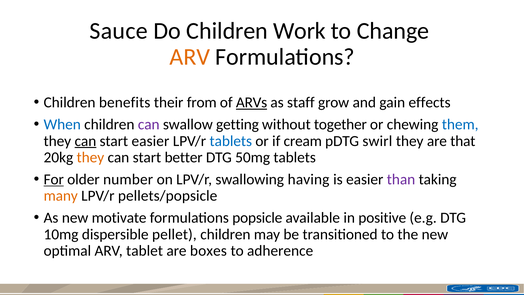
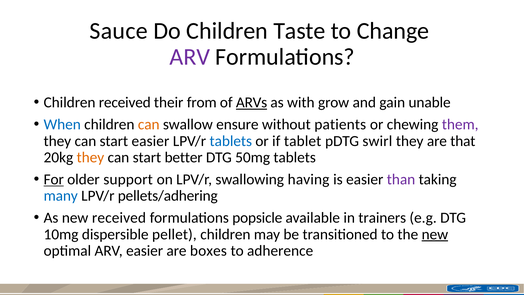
Work: Work -> Taste
ARV at (190, 57) colour: orange -> purple
Children benefits: benefits -> received
staff: staff -> with
effects: effects -> unable
can at (149, 124) colour: purple -> orange
getting: getting -> ensure
together: together -> patients
them colour: blue -> purple
can at (85, 141) underline: present -> none
cream: cream -> tablet
number: number -> support
many colour: orange -> blue
pellets/popsicle: pellets/popsicle -> pellets/adhering
new motivate: motivate -> received
positive: positive -> trainers
new at (435, 234) underline: none -> present
ARV tablet: tablet -> easier
